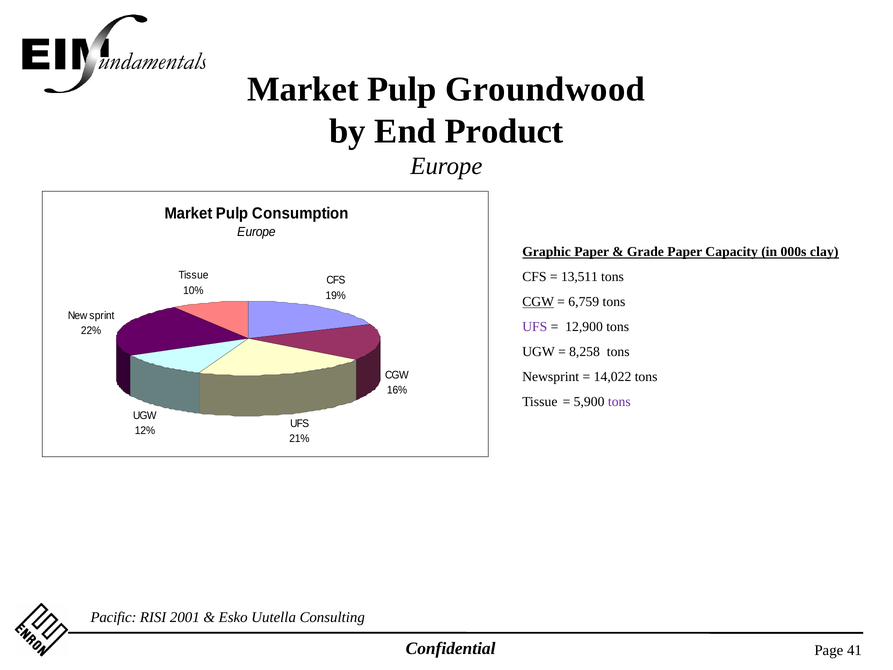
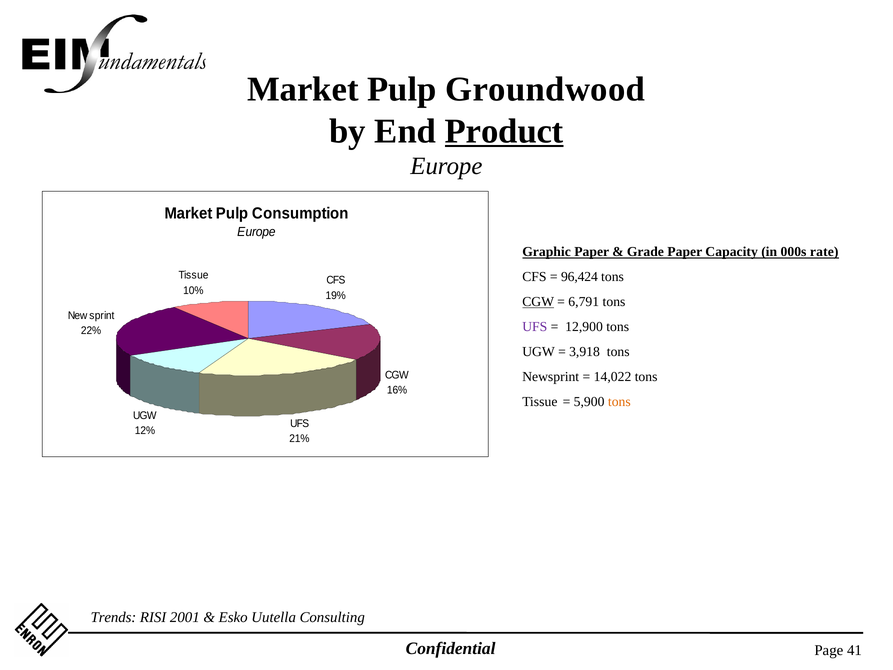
Product underline: none -> present
clay: clay -> rate
13,511: 13,511 -> 96,424
6,759: 6,759 -> 6,791
8,258: 8,258 -> 3,918
tons at (619, 401) colour: purple -> orange
Pacific: Pacific -> Trends
